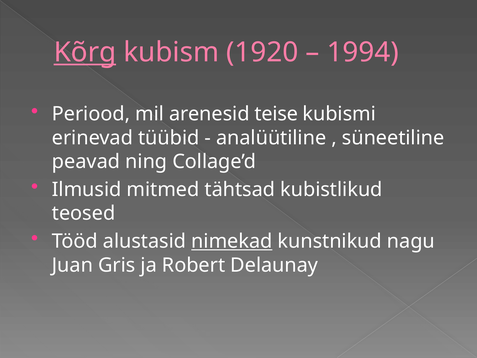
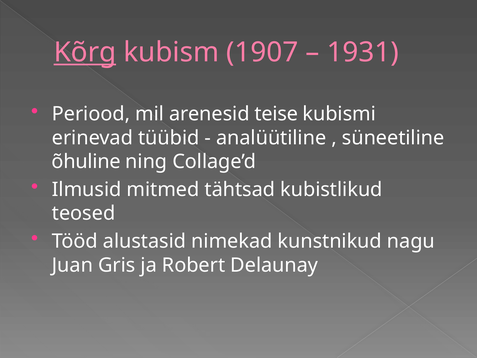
1920: 1920 -> 1907
1994: 1994 -> 1931
peavad: peavad -> õhuline
nimekad underline: present -> none
